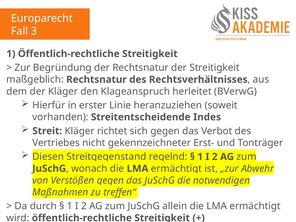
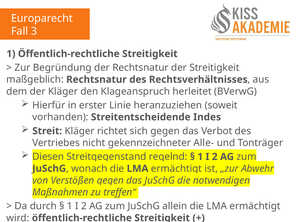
Erst-: Erst- -> Alle-
